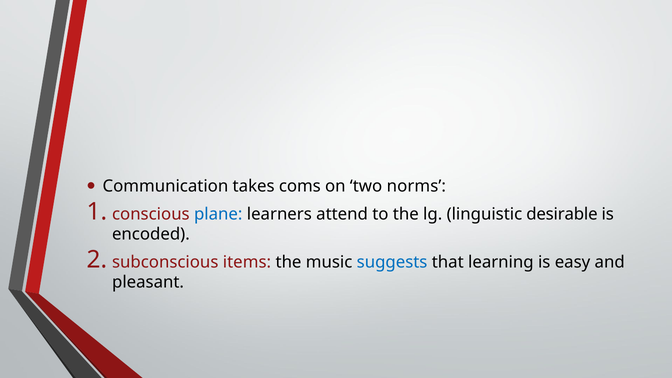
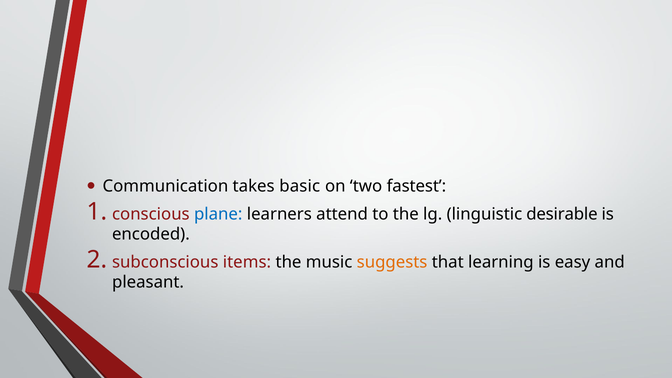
coms: coms -> basic
norms: norms -> fastest
suggests colour: blue -> orange
